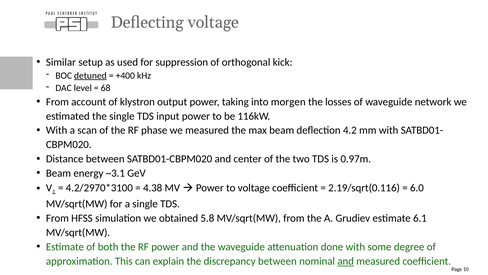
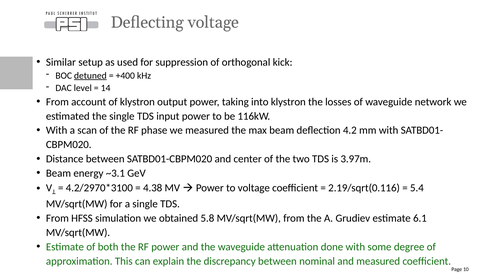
68: 68 -> 14
into morgen: morgen -> klystron
0.97m: 0.97m -> 3.97m
6.0: 6.0 -> 5.4
and at (346, 261) underline: present -> none
